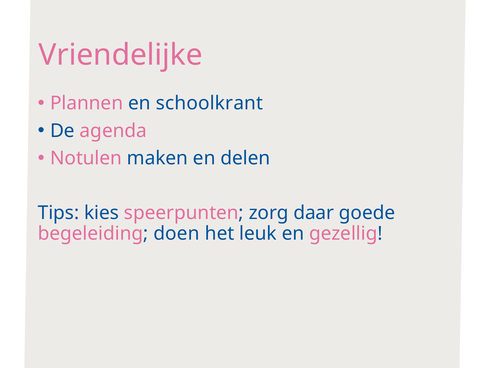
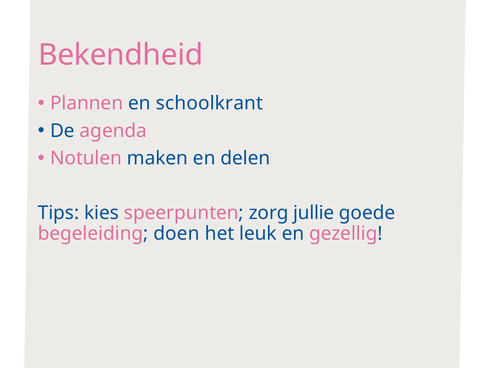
Vriendelijke: Vriendelijke -> Bekendheid
daar: daar -> jullie
